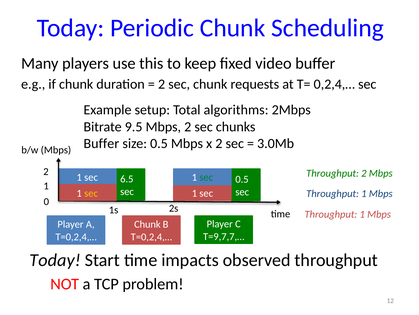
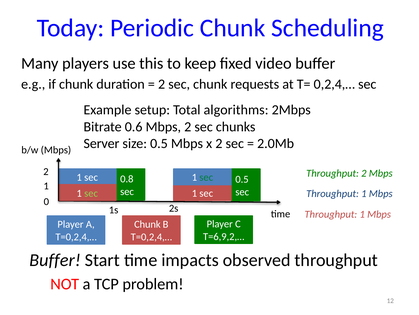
9.5: 9.5 -> 0.6
Buffer at (101, 143): Buffer -> Server
3.0Mb: 3.0Mb -> 2.0Mb
6.5: 6.5 -> 0.8
sec at (91, 193) colour: yellow -> light green
T=9,7,7,…: T=9,7,7,… -> T=6,9,2,…
Today at (55, 260): Today -> Buffer
